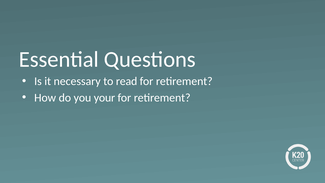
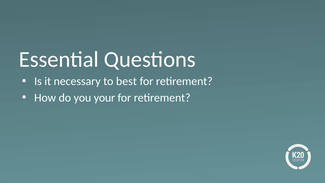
read: read -> best
